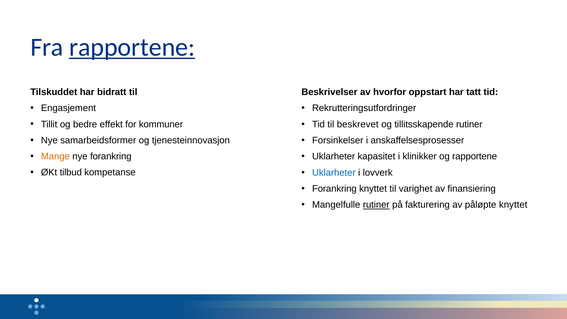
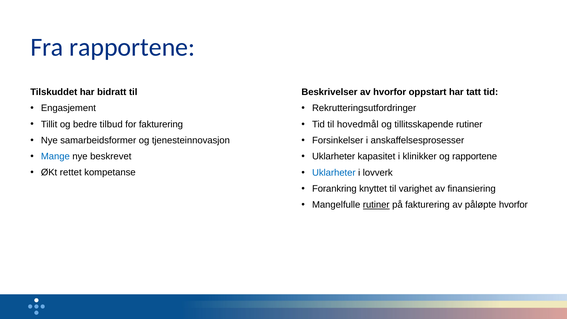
rapportene at (132, 47) underline: present -> none
effekt: effekt -> tilbud
for kommuner: kommuner -> fakturering
beskrevet: beskrevet -> hovedmål
Mange colour: orange -> blue
nye forankring: forankring -> beskrevet
tilbud: tilbud -> rettet
påløpte knyttet: knyttet -> hvorfor
